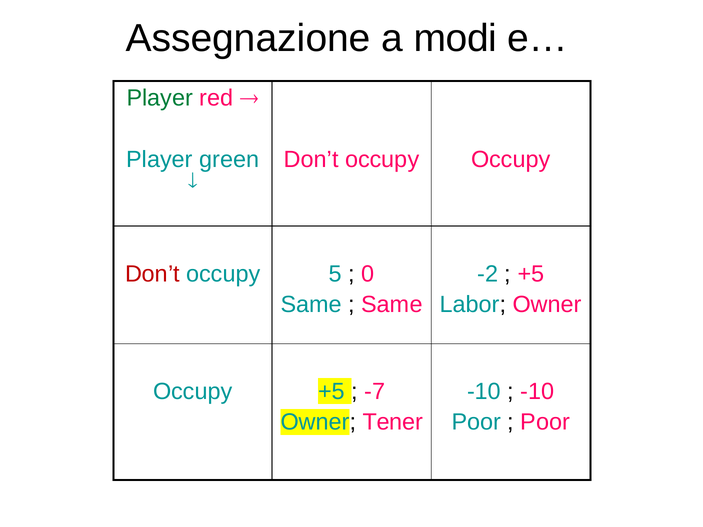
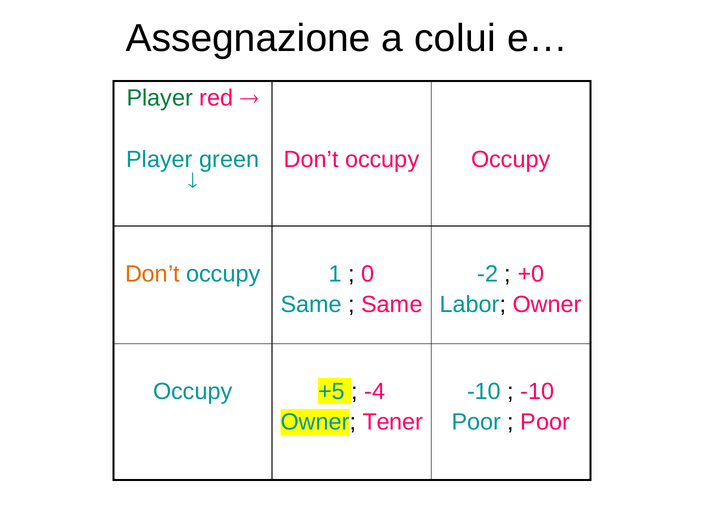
modi: modi -> colui
Don’t at (152, 274) colour: red -> orange
5: 5 -> 1
+5 at (531, 274): +5 -> +0
-7: -7 -> -4
